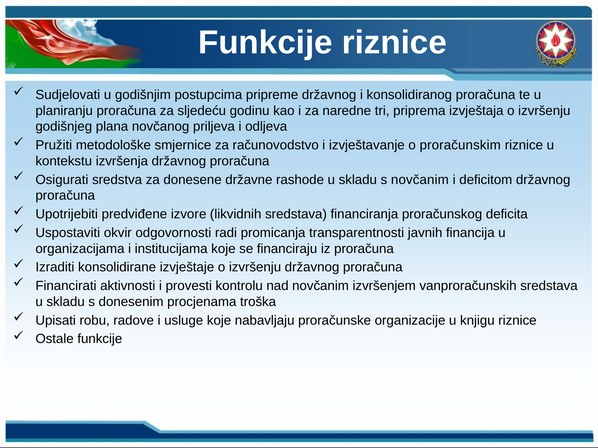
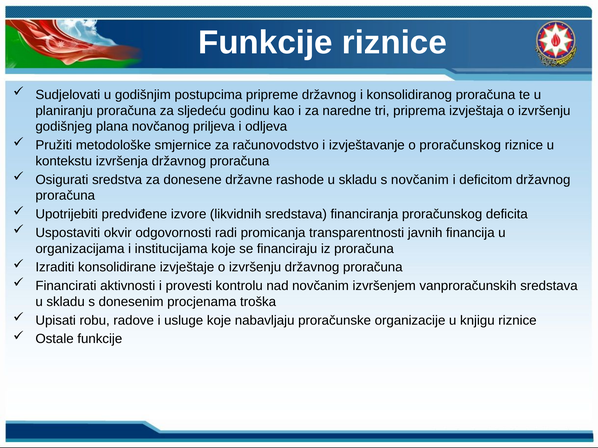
o proračunskim: proračunskim -> proračunskog
